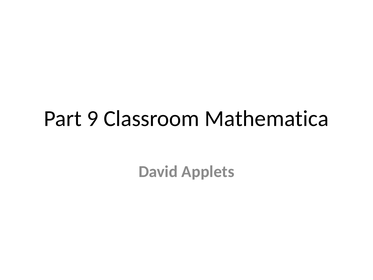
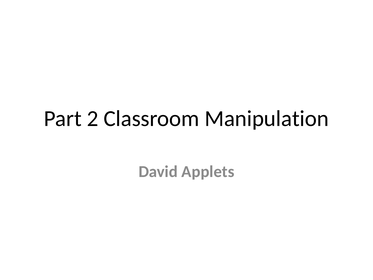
9: 9 -> 2
Mathematica: Mathematica -> Manipulation
